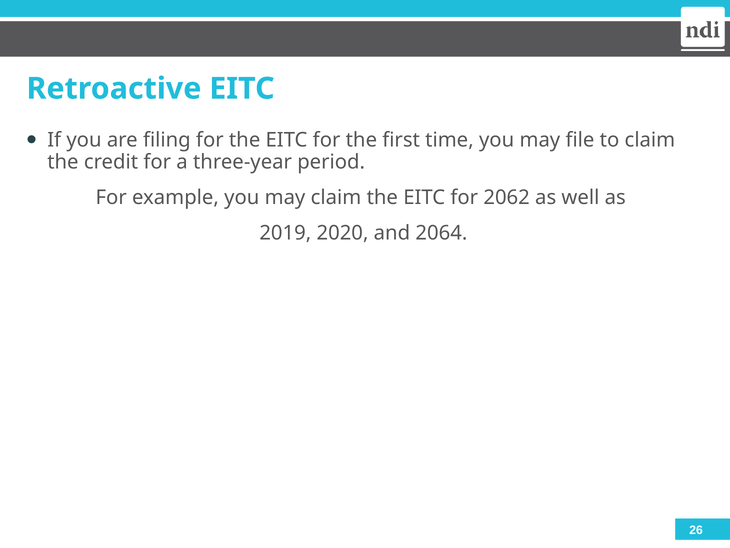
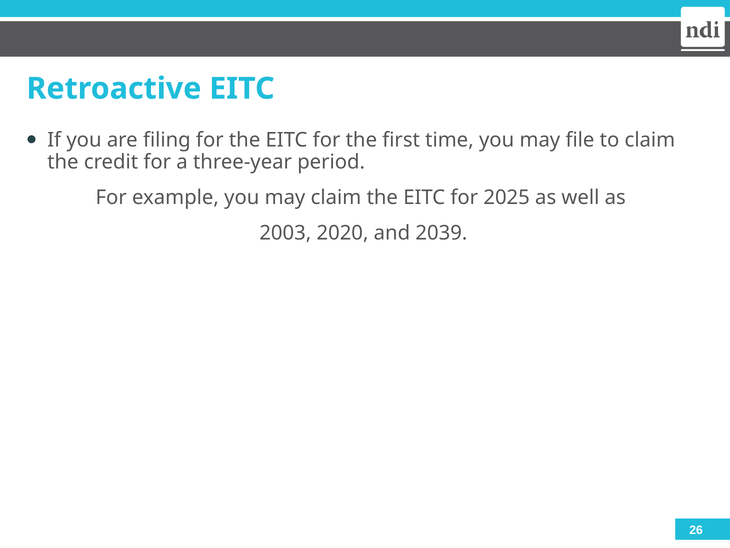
2062: 2062 -> 2025
2019: 2019 -> 2003
2064: 2064 -> 2039
